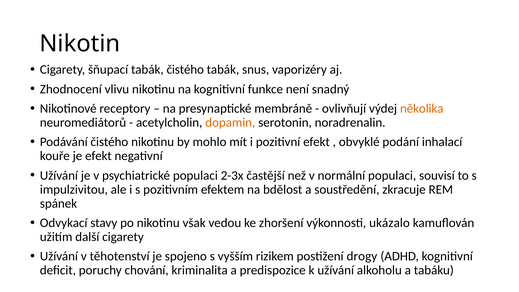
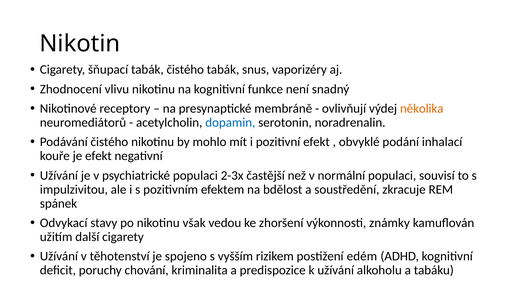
dopamin colour: orange -> blue
ukázalo: ukázalo -> známky
drogy: drogy -> edém
